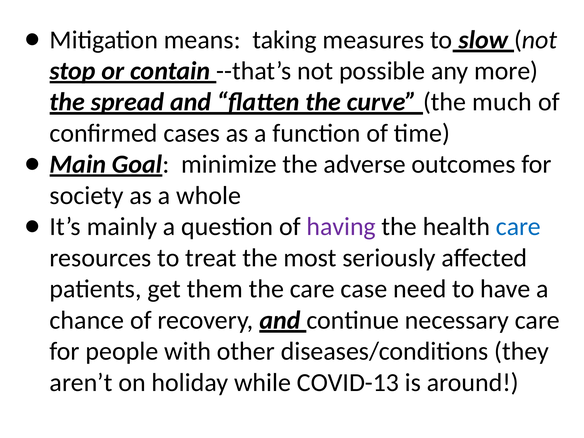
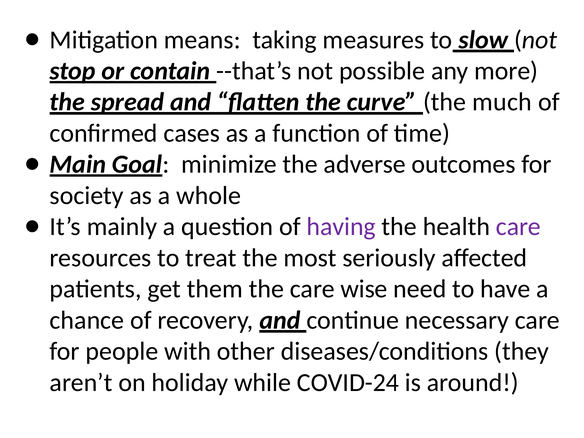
care at (518, 227) colour: blue -> purple
case: case -> wise
COVID-13: COVID-13 -> COVID-24
